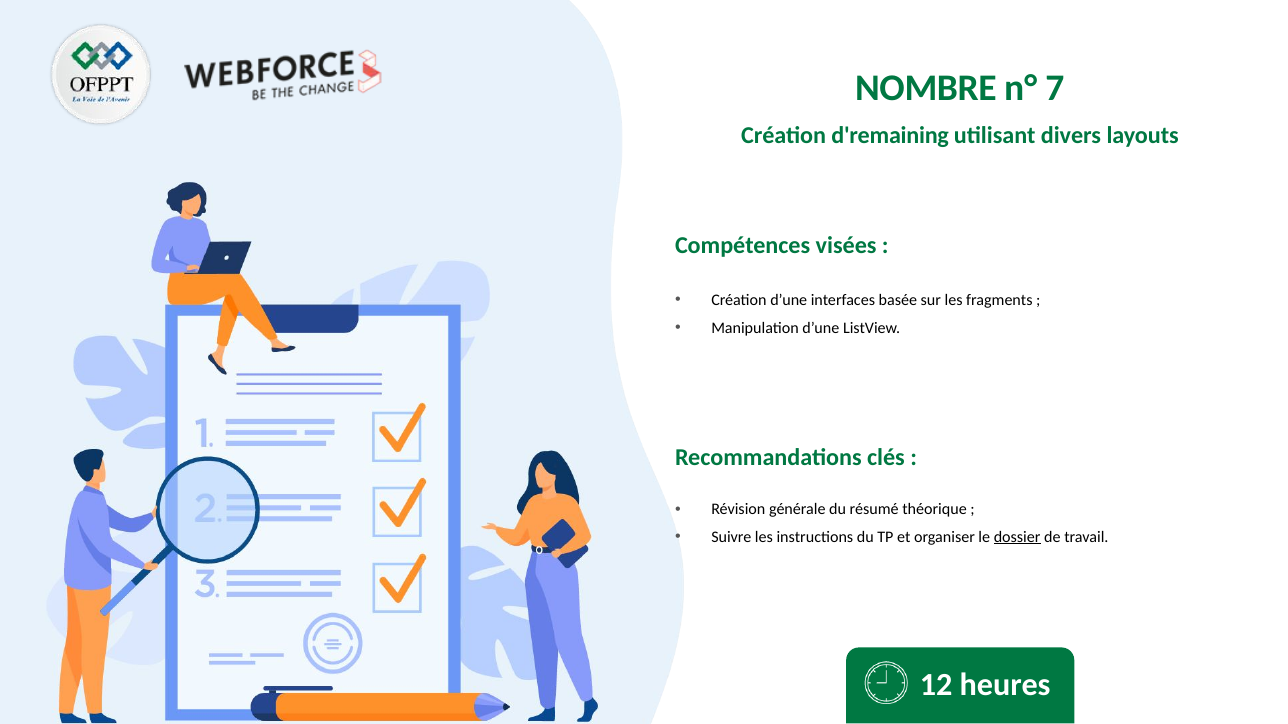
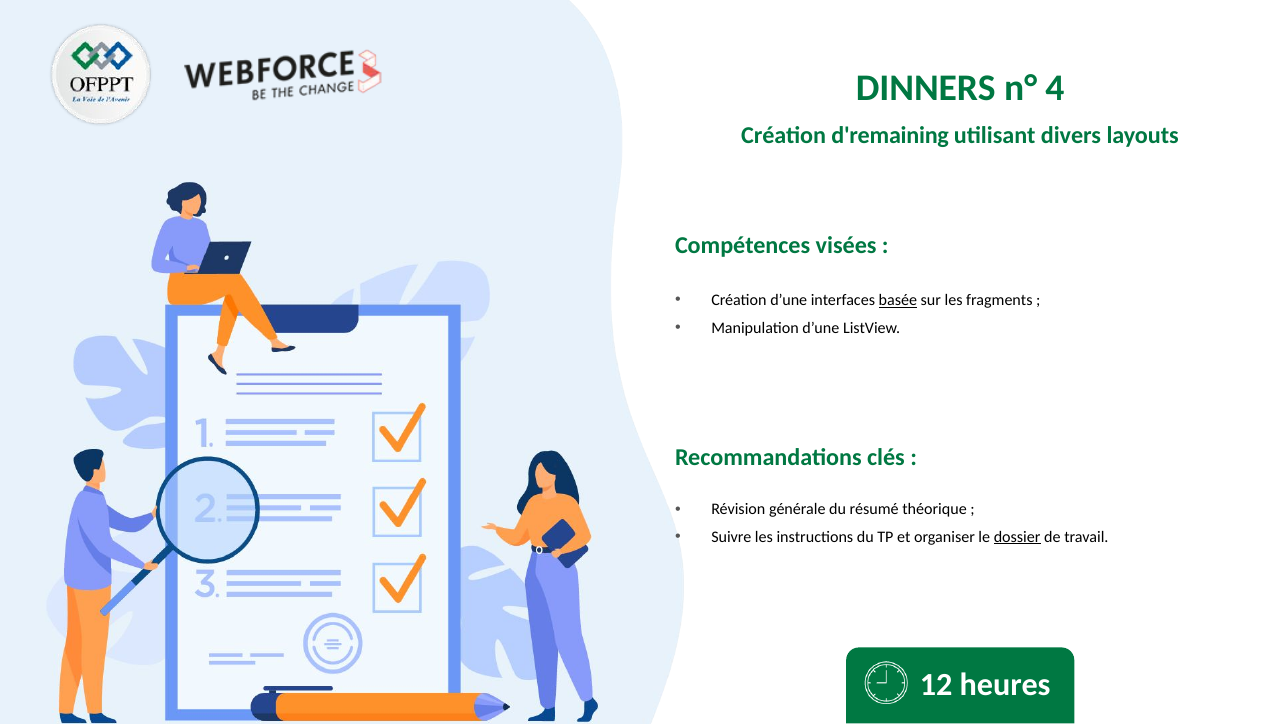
NOMBRE: NOMBRE -> DINNERS
7: 7 -> 4
basée underline: none -> present
